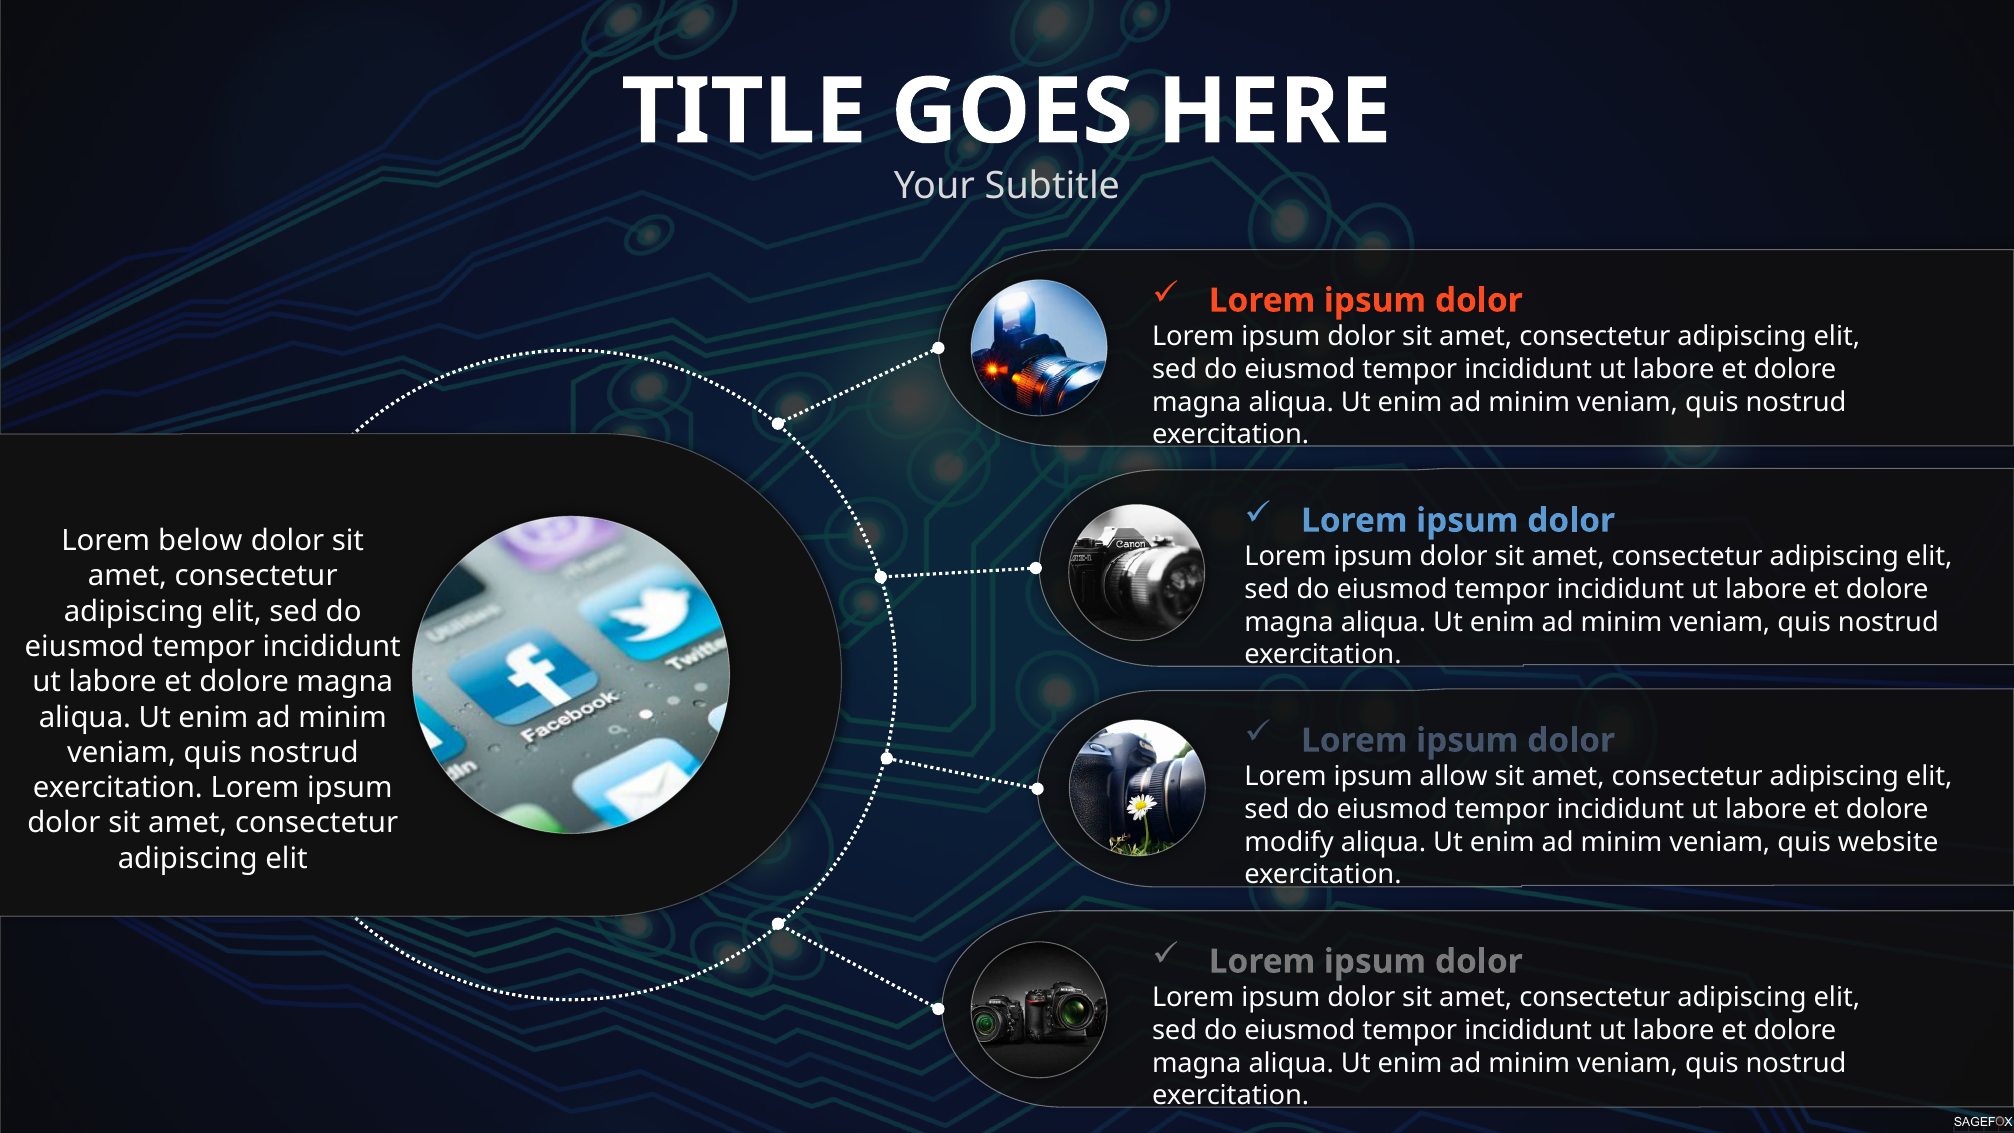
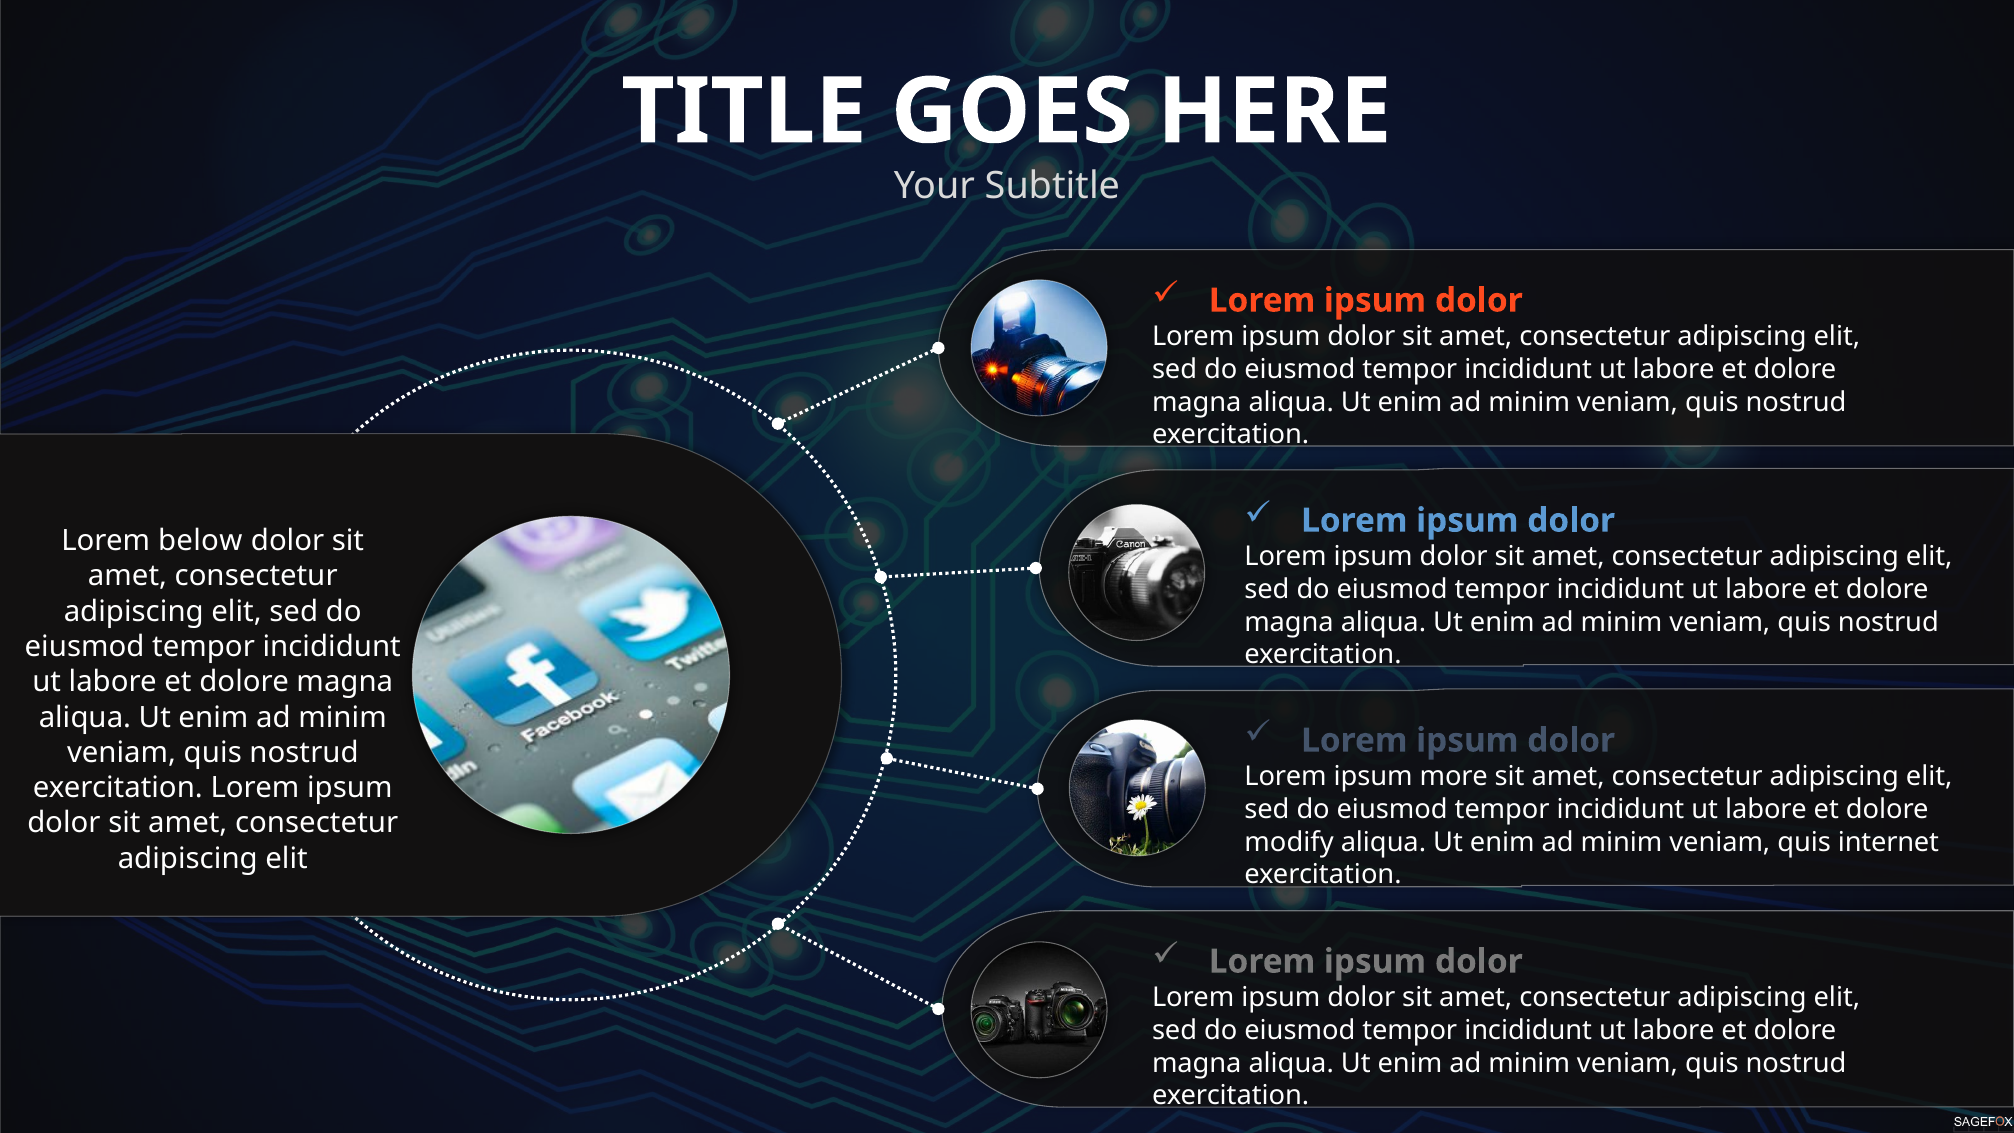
allow: allow -> more
website: website -> internet
